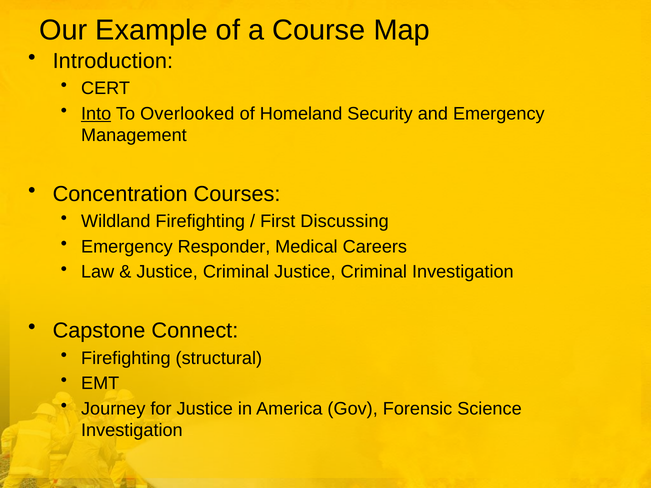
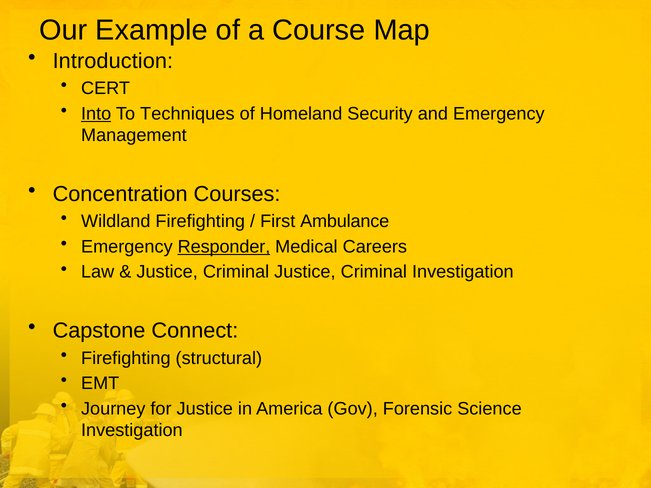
Overlooked: Overlooked -> Techniques
Discussing: Discussing -> Ambulance
Responder underline: none -> present
